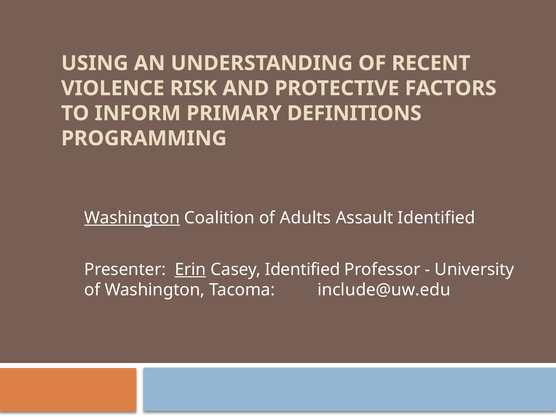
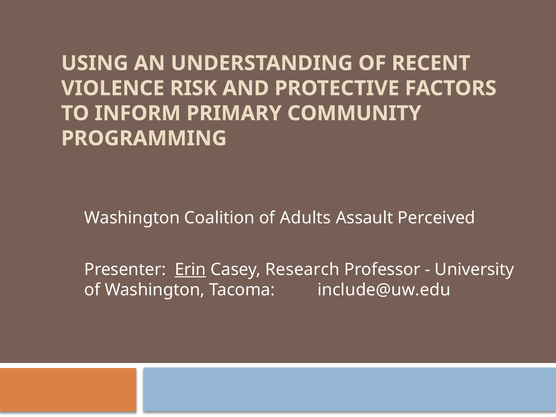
DEFINITIONS: DEFINITIONS -> COMMUNITY
Washington at (132, 218) underline: present -> none
Assault Identified: Identified -> Perceived
Casey Identified: Identified -> Research
